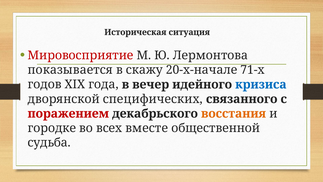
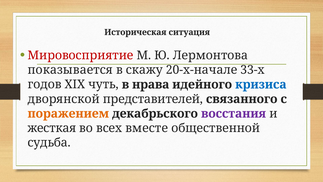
71-х: 71-х -> 33-х
года: года -> чуть
вечер: вечер -> нрава
специфических: специфических -> представителей
поражением colour: red -> orange
восстания colour: orange -> purple
городке: городке -> жесткая
